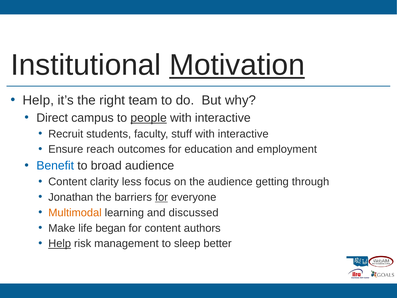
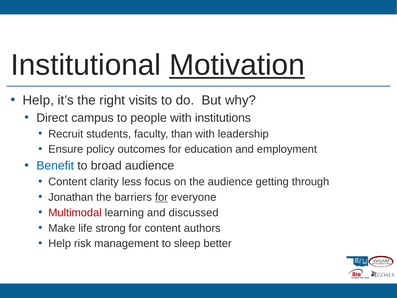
team: team -> visits
people underline: present -> none
interactive at (223, 118): interactive -> institutions
stuff: stuff -> than
interactive at (243, 134): interactive -> leadership
reach: reach -> policy
Multimodal colour: orange -> red
began: began -> strong
Help at (60, 243) underline: present -> none
